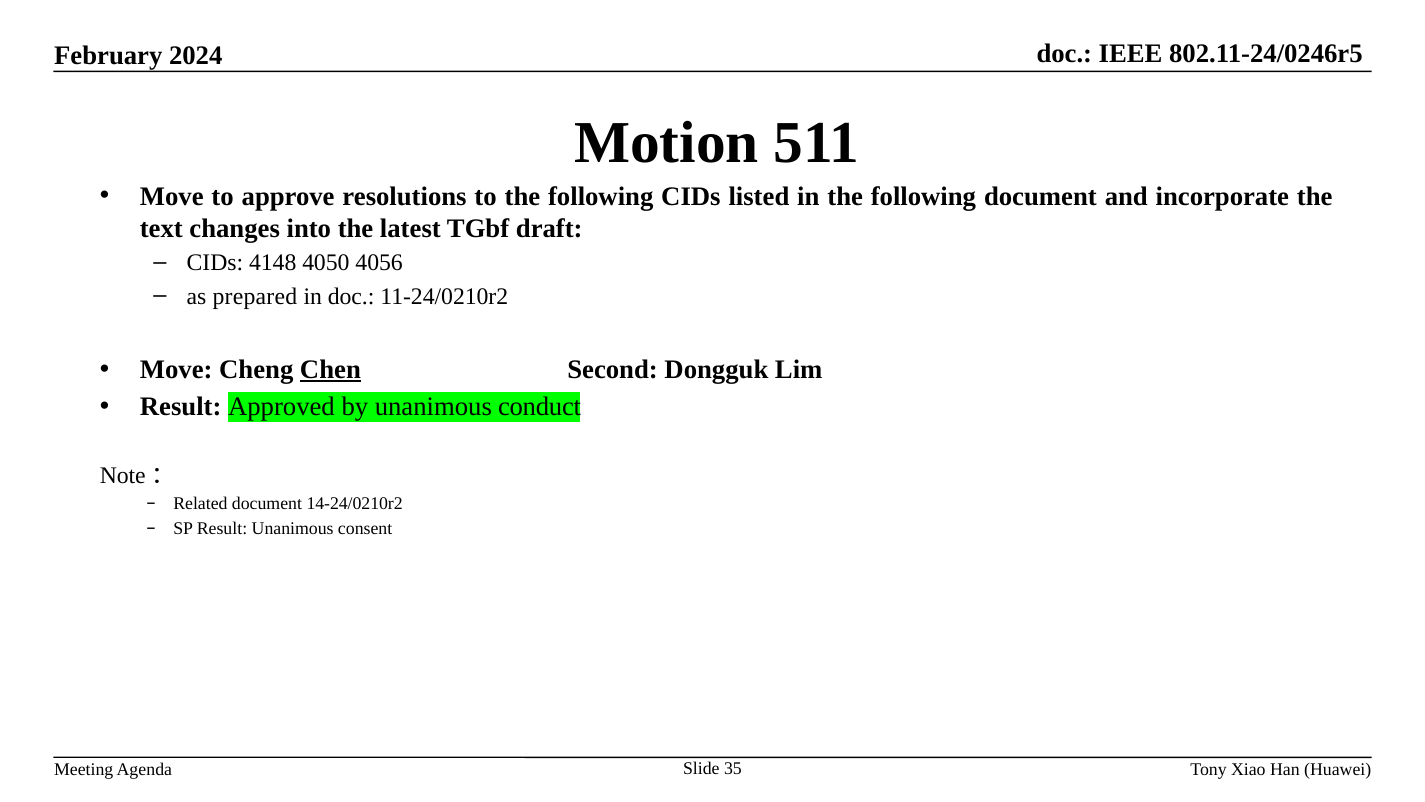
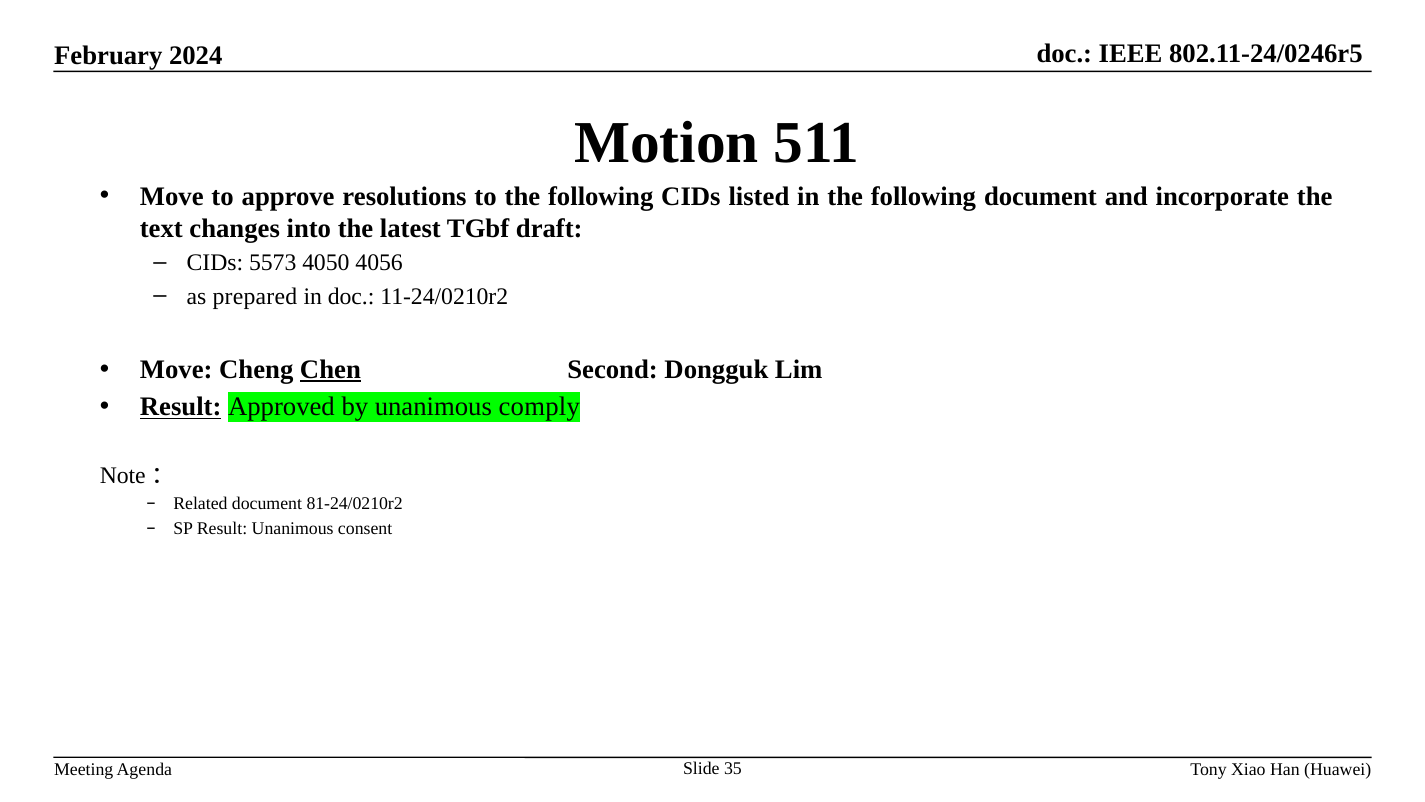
4148: 4148 -> 5573
Result at (181, 407) underline: none -> present
conduct: conduct -> comply
14-24/0210r2: 14-24/0210r2 -> 81-24/0210r2
